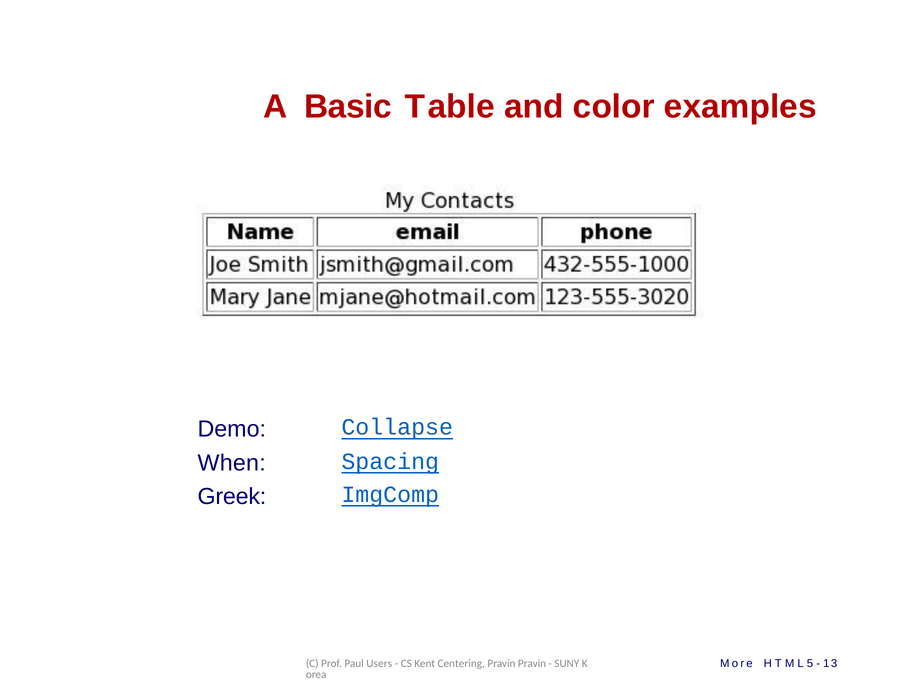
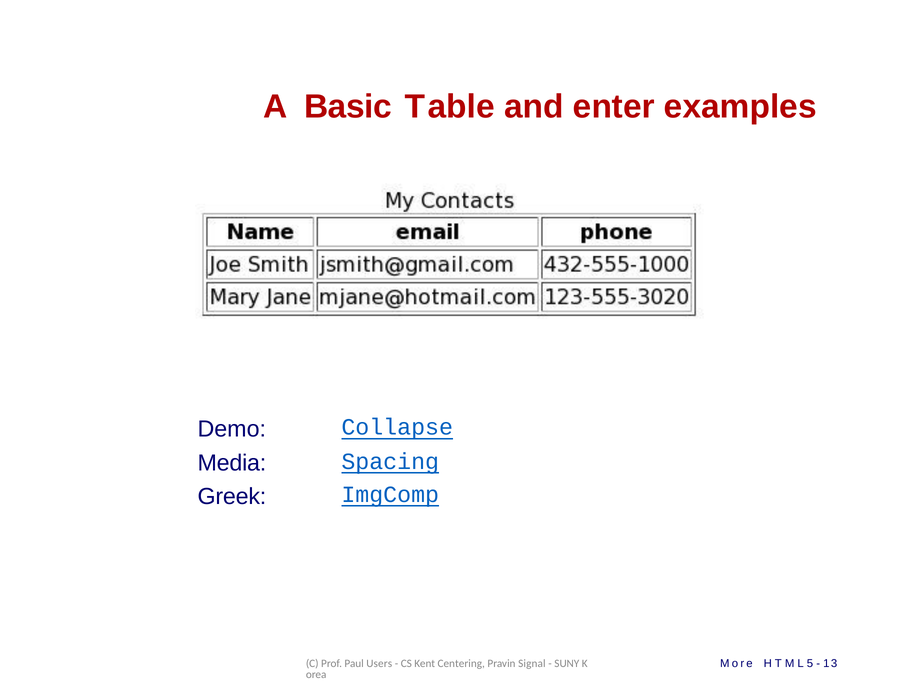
color: color -> enter
When: When -> Media
Pravin Pravin: Pravin -> Signal
